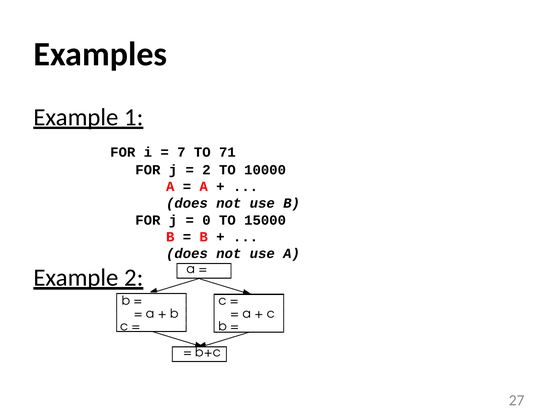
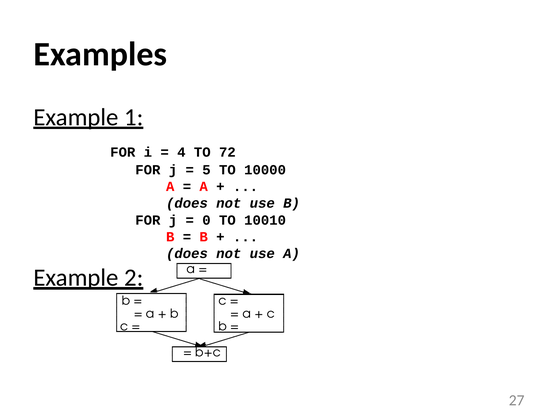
7: 7 -> 4
71: 71 -> 72
2 at (206, 170): 2 -> 5
15000: 15000 -> 10010
